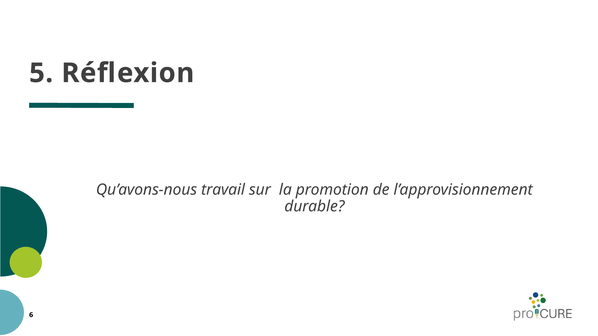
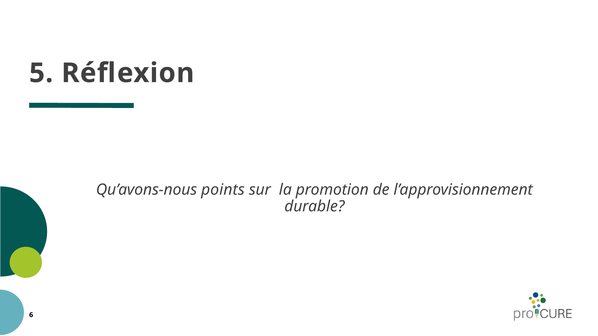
travail: travail -> points
